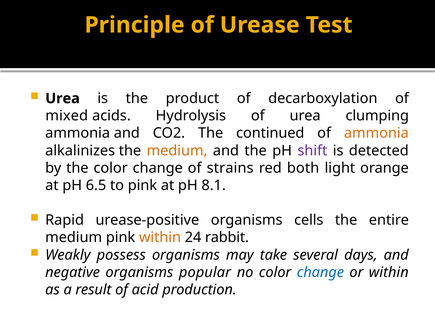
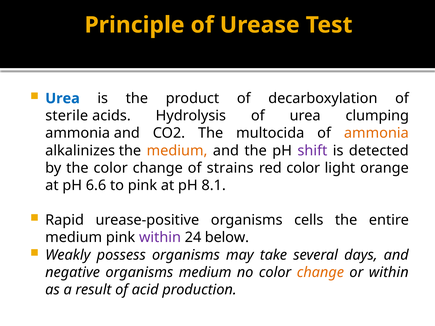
Urea at (63, 99) colour: black -> blue
mixed: mixed -> sterile
continued: continued -> multocida
red both: both -> color
6.5: 6.5 -> 6.6
within at (160, 238) colour: orange -> purple
rabbit: rabbit -> below
organisms popular: popular -> medium
change at (320, 273) colour: blue -> orange
